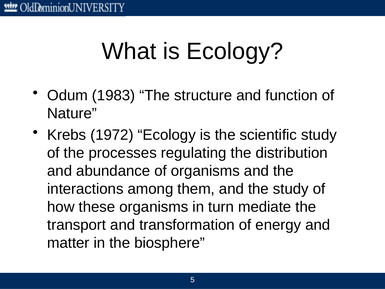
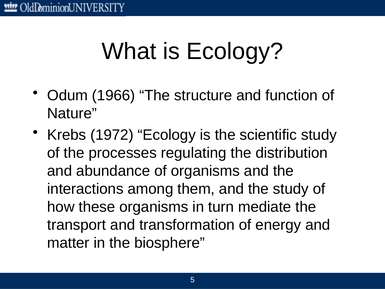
1983: 1983 -> 1966
